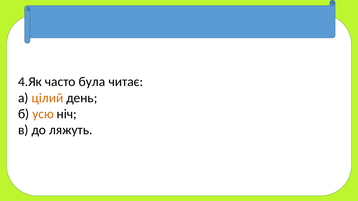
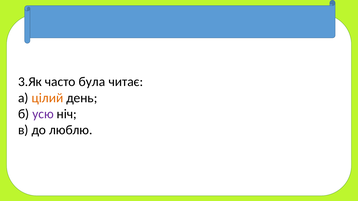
4.Як: 4.Як -> 3.Як
усю colour: orange -> purple
ляжуть: ляжуть -> люблю
